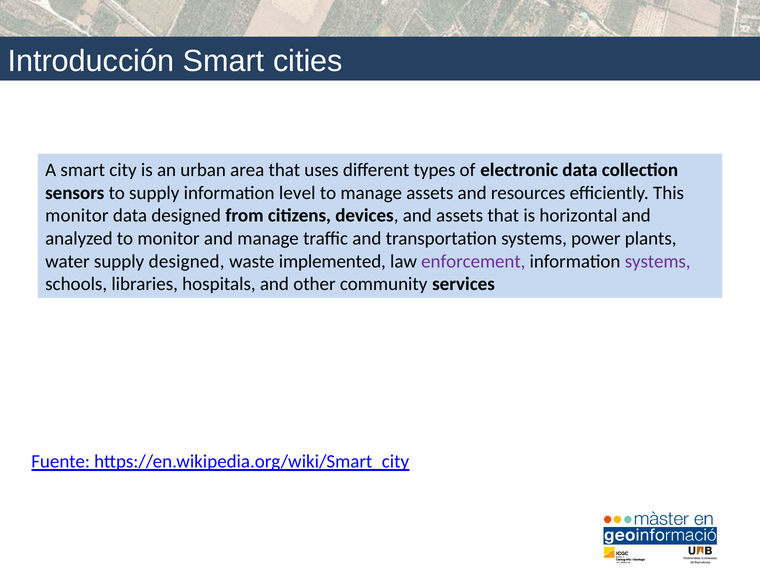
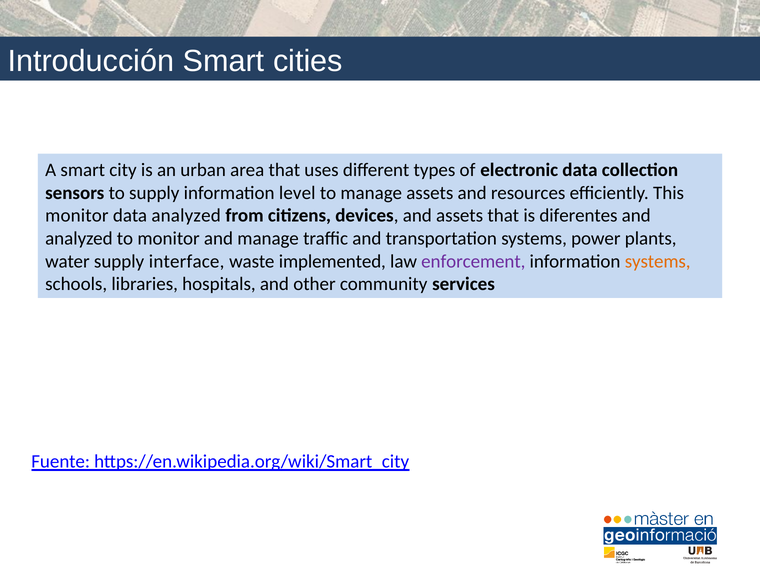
data designed: designed -> analyzed
horizontal: horizontal -> diferentes
supply designed: designed -> interface
systems at (658, 261) colour: purple -> orange
